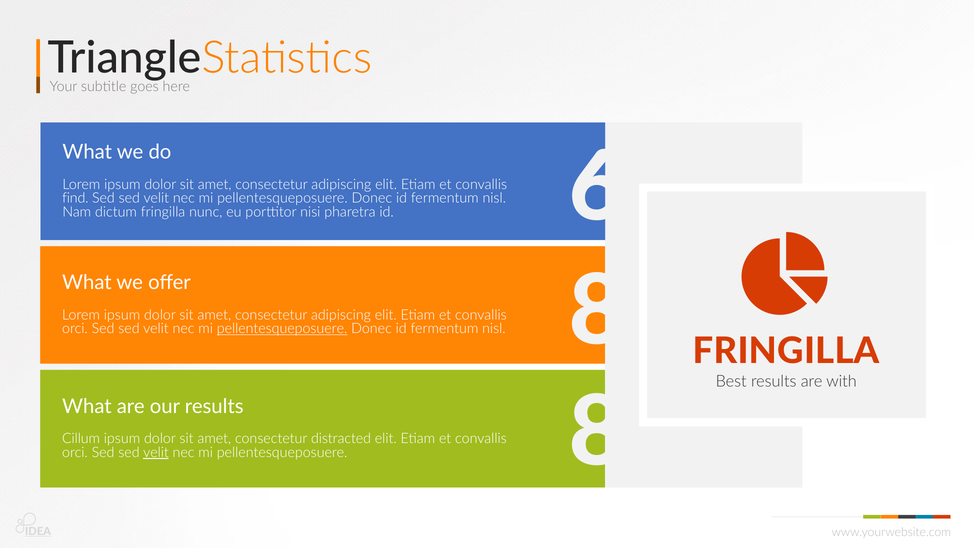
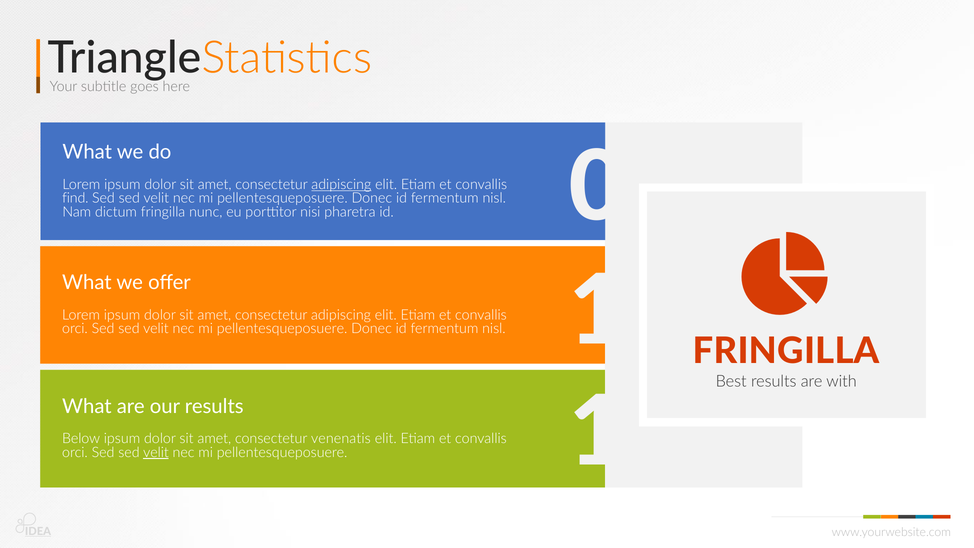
adipiscing at (341, 185) underline: none -> present
6: 6 -> 0
pellentesqueposuere at (282, 329) underline: present -> none
nisl 8: 8 -> 1
Cillum: Cillum -> Below
distracted: distracted -> venenatis
pellentesqueposuere 8: 8 -> 1
